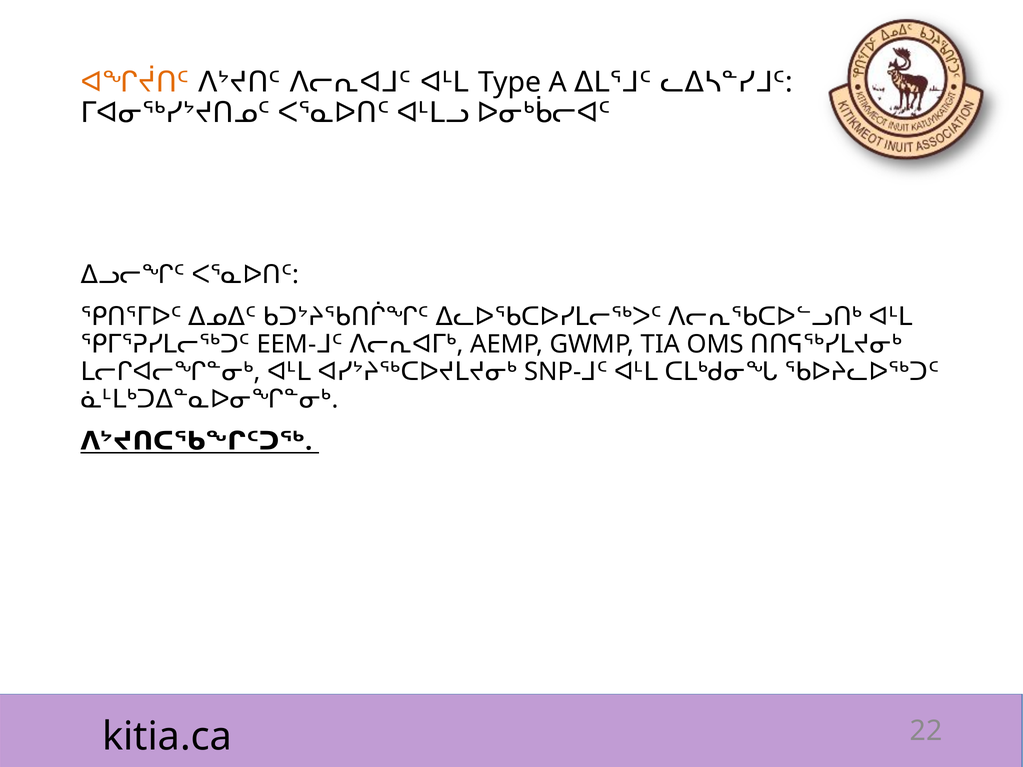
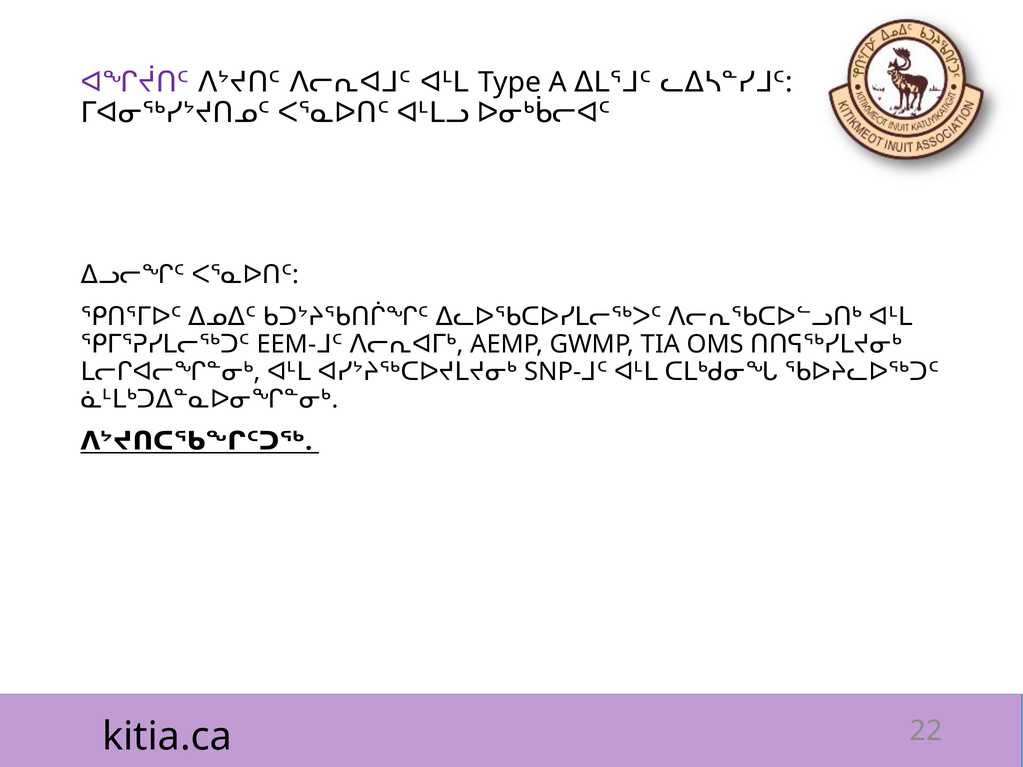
ᐊᖏᔫᑎᑦ colour: orange -> purple
